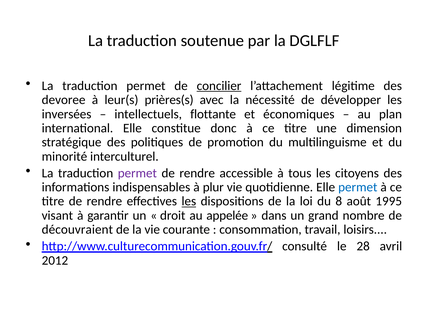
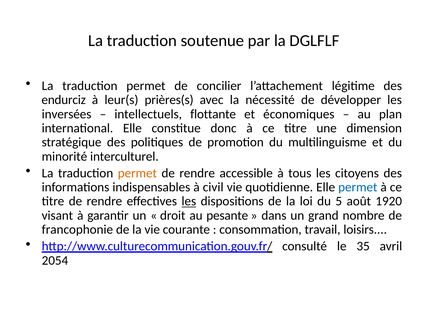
concilier underline: present -> none
devoree: devoree -> endurciz
permet at (137, 173) colour: purple -> orange
plur: plur -> civil
8: 8 -> 5
1995: 1995 -> 1920
appelée: appelée -> pesante
découvraient: découvraient -> francophonie
28: 28 -> 35
2012: 2012 -> 2054
